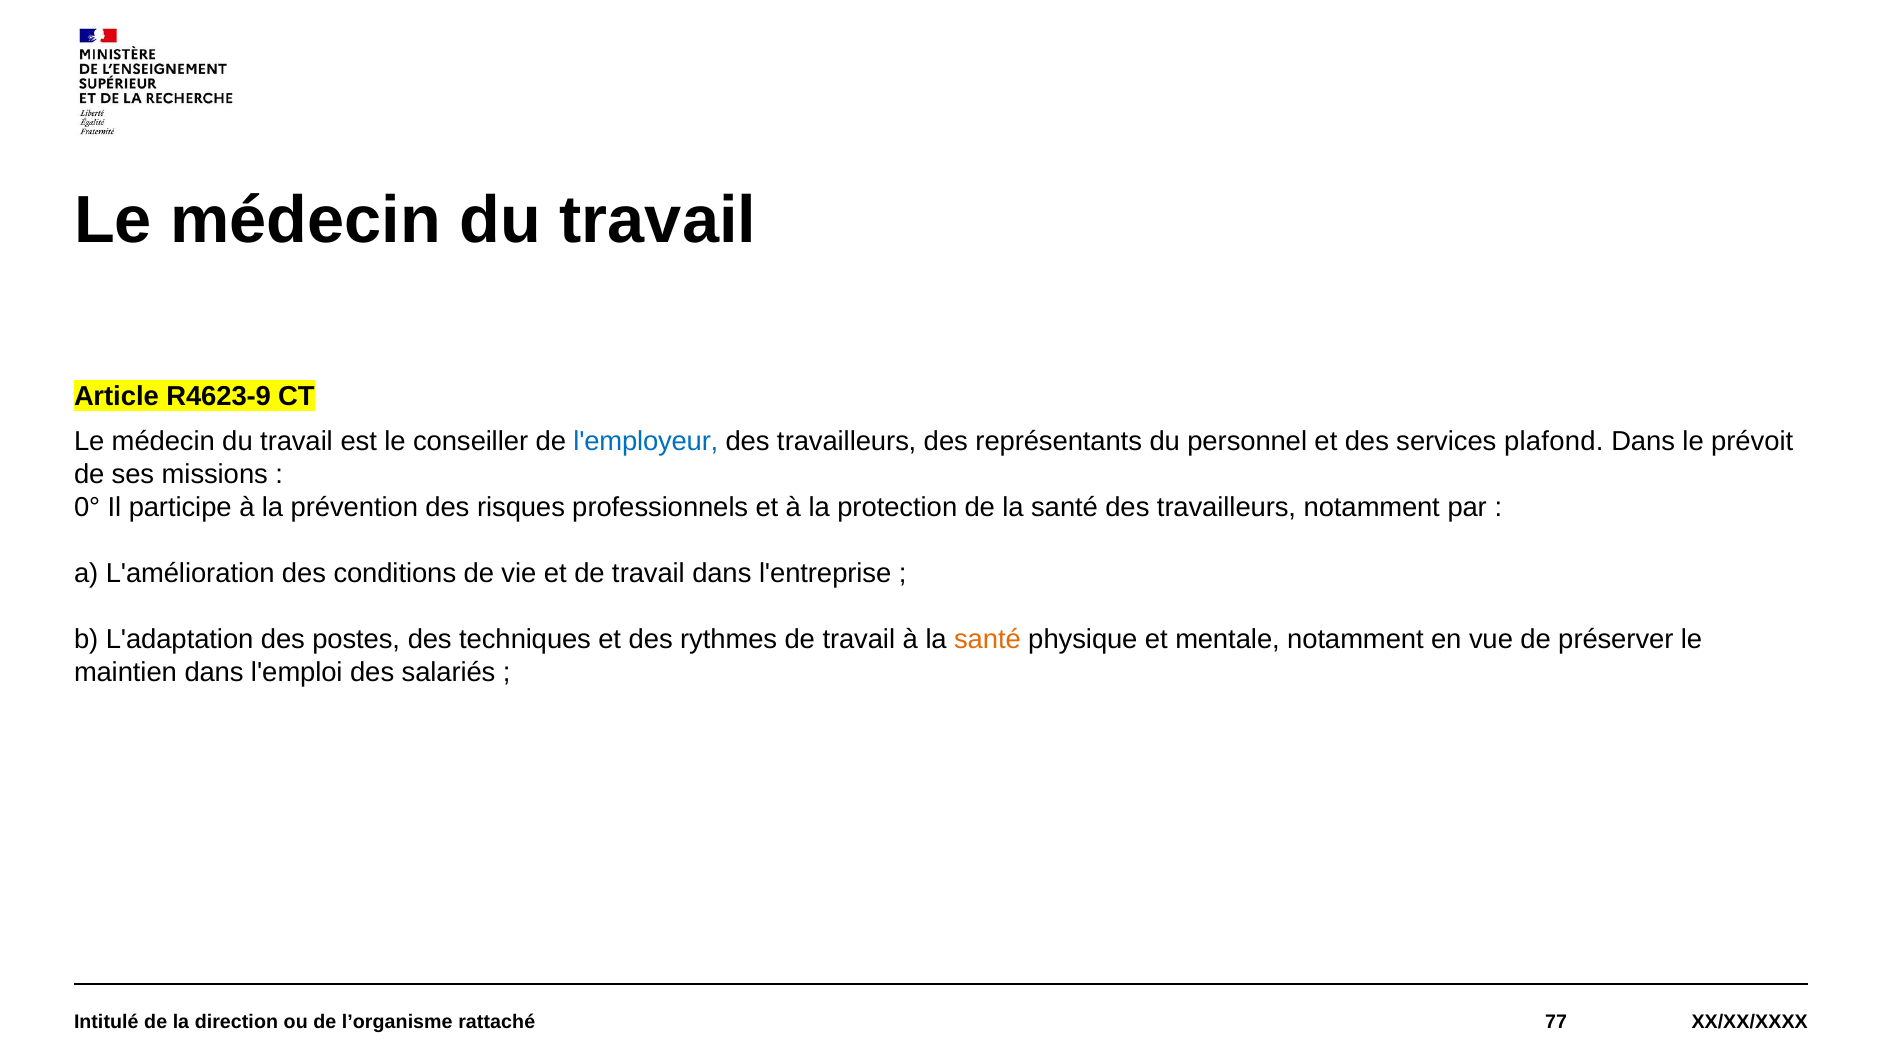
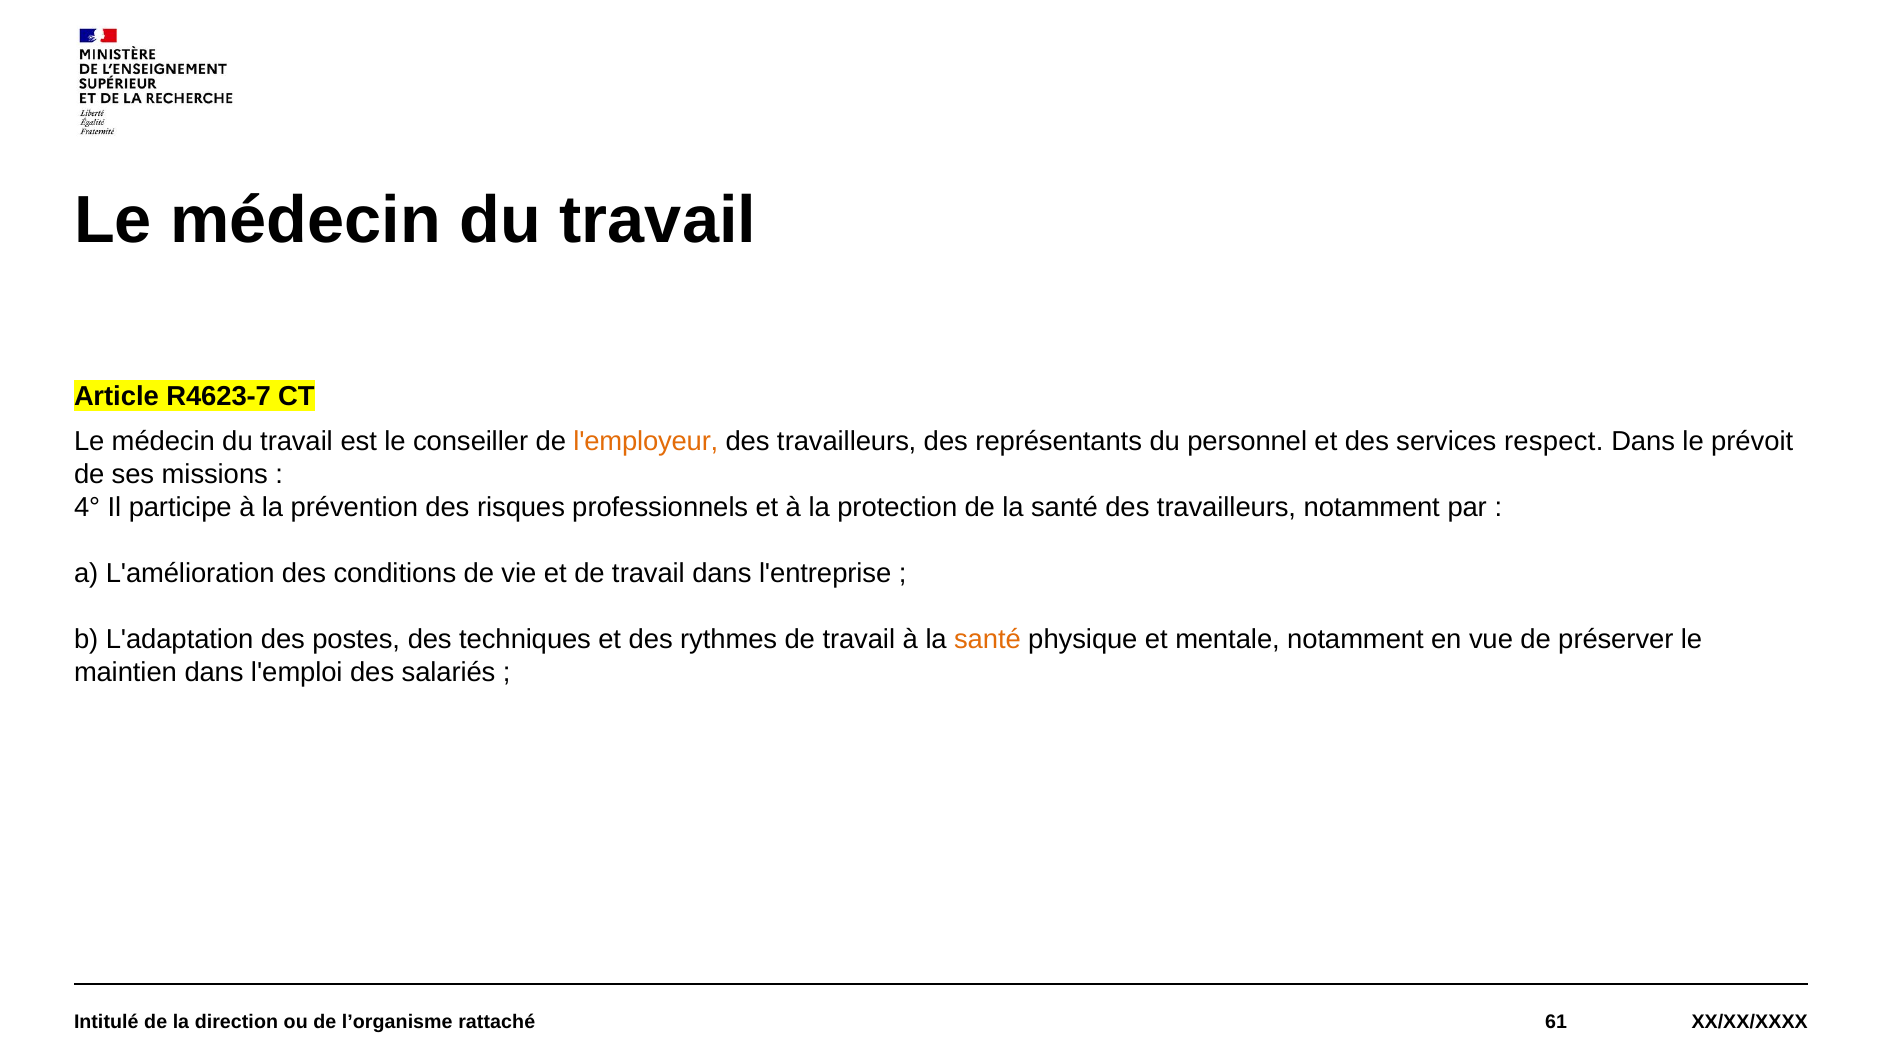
R4623-9: R4623-9 -> R4623-7
l'employeur colour: blue -> orange
plafond: plafond -> respect
0°: 0° -> 4°
77: 77 -> 61
